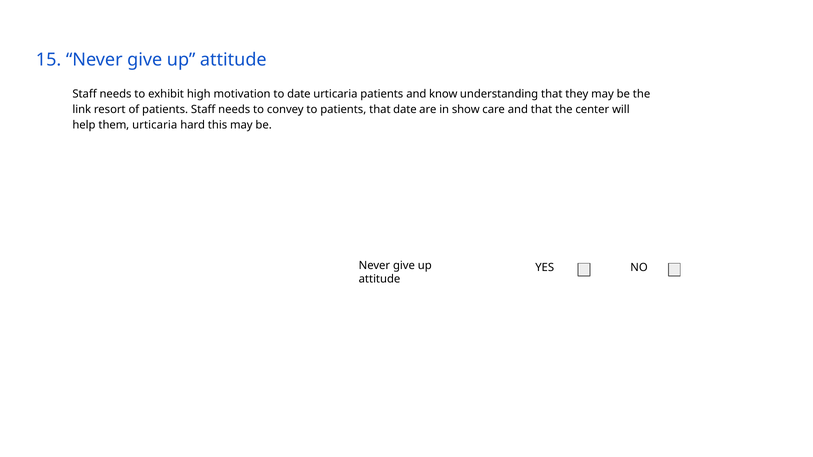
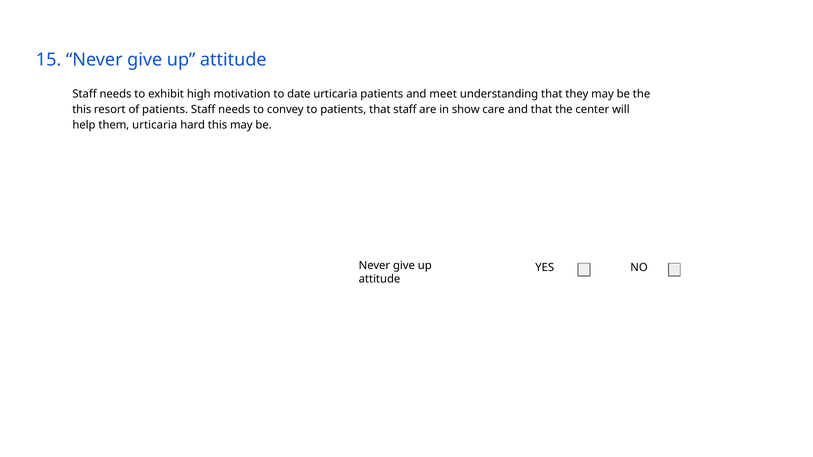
know: know -> meet
link at (82, 109): link -> this
that date: date -> staff
